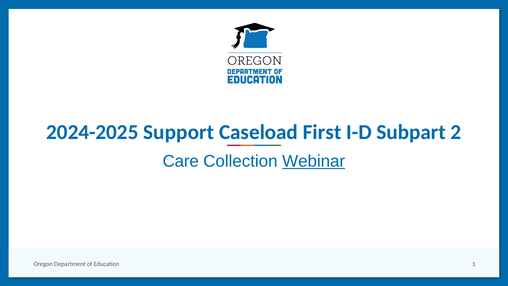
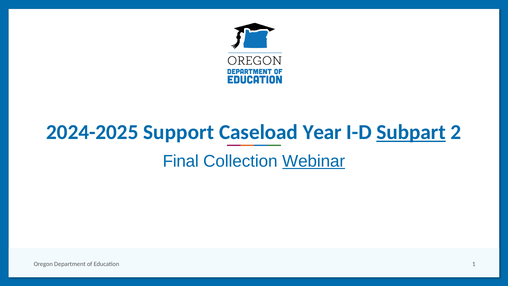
First: First -> Year
Subpart underline: none -> present
Care: Care -> Final
